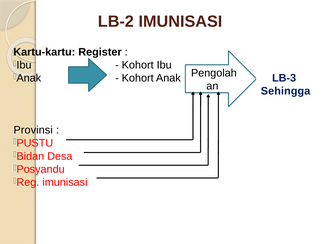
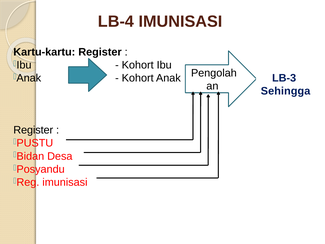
LB-2: LB-2 -> LB-4
Provinsi at (33, 130): Provinsi -> Register
